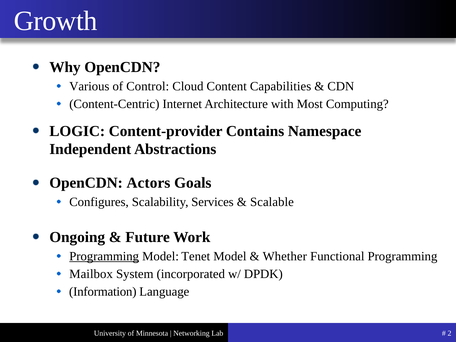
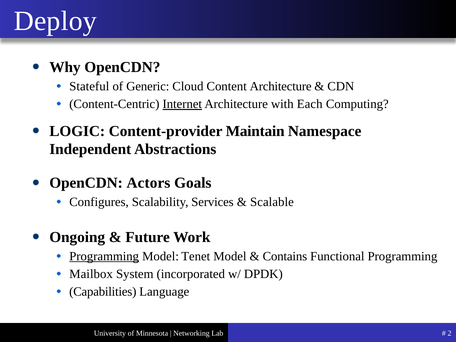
Growth: Growth -> Deploy
Various: Various -> Stateful
Control: Control -> Generic
Content Capabilities: Capabilities -> Architecture
Internet underline: none -> present
Most: Most -> Each
Contains: Contains -> Maintain
Whether: Whether -> Contains
Information: Information -> Capabilities
